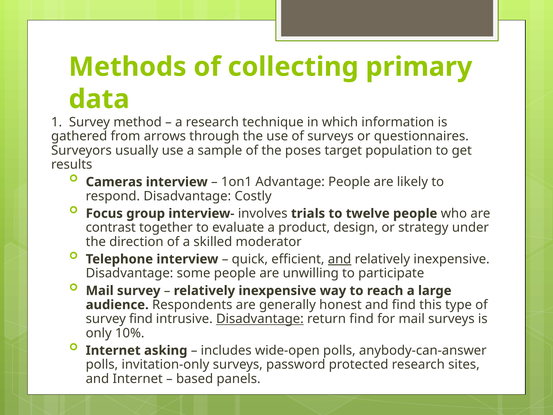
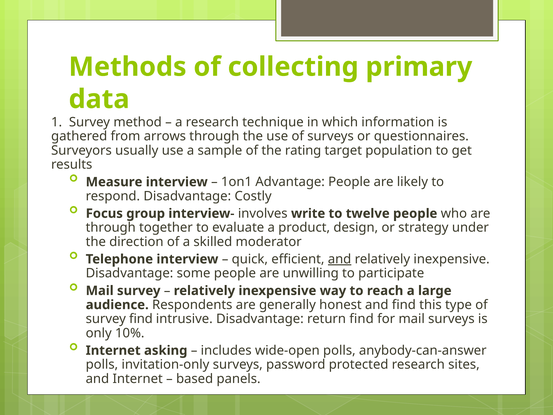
poses: poses -> rating
Cameras: Cameras -> Measure
trials: trials -> write
contrast at (111, 227): contrast -> through
Disadvantage at (260, 319) underline: present -> none
